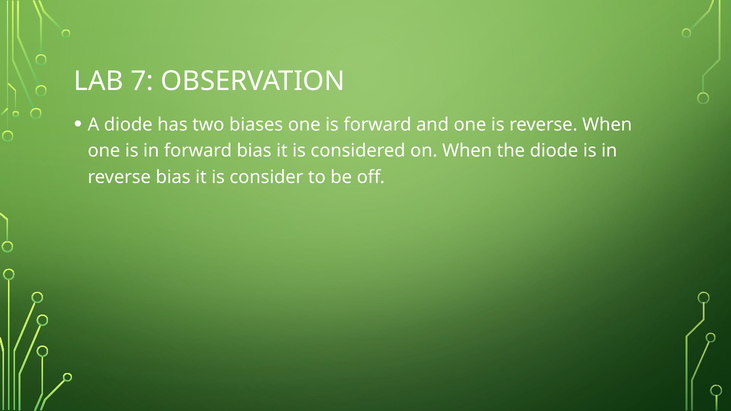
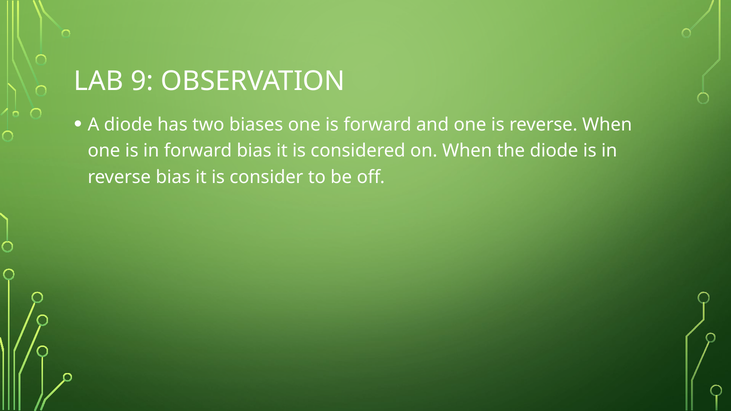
7: 7 -> 9
